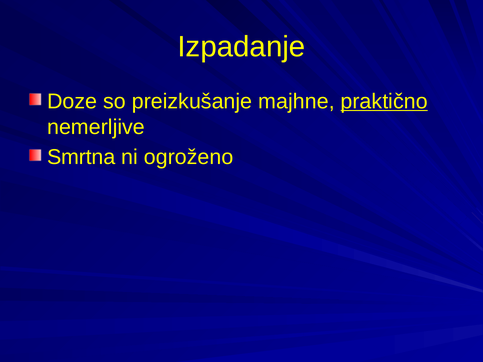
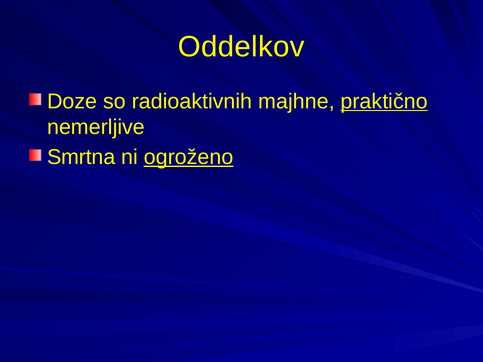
Izpadanje: Izpadanje -> Oddelkov
preizkušanje: preizkušanje -> radioaktivnih
ogroženo underline: none -> present
